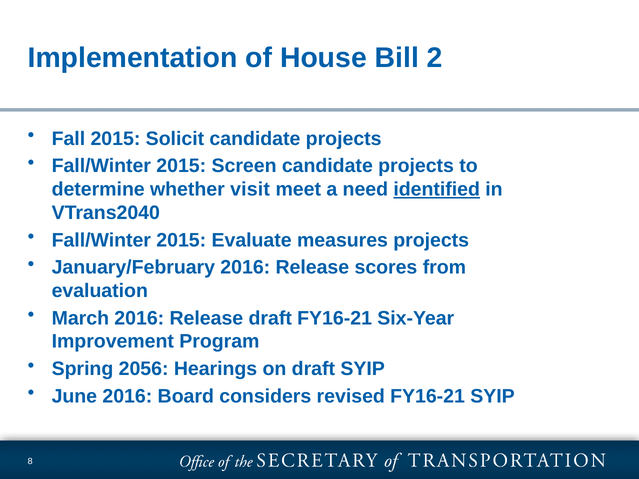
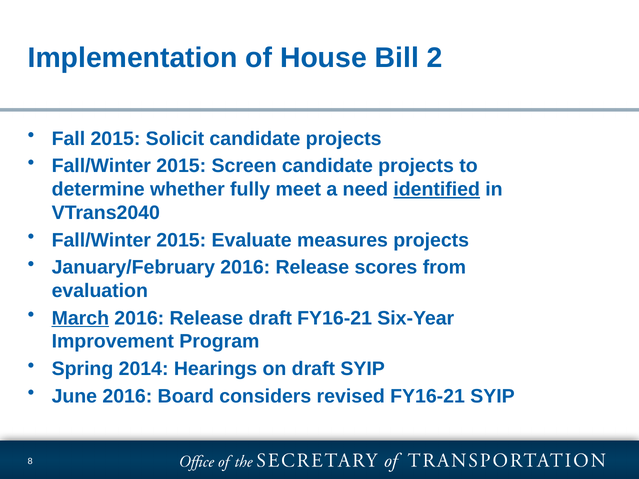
visit: visit -> fully
March underline: none -> present
2056: 2056 -> 2014
